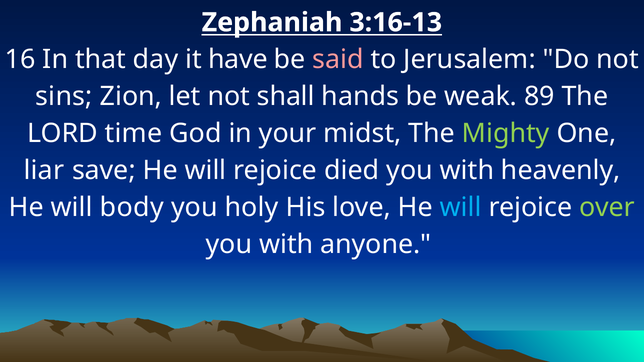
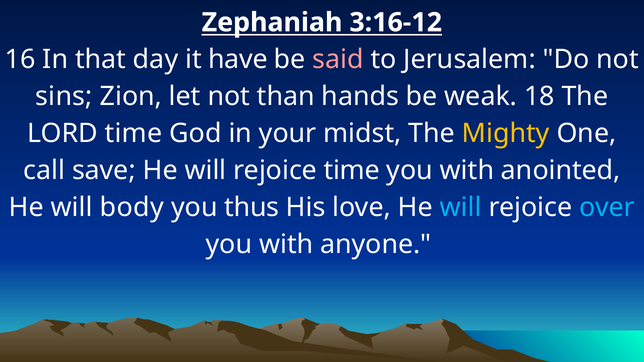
3:16-13: 3:16-13 -> 3:16-12
shall: shall -> than
89: 89 -> 18
Mighty colour: light green -> yellow
liar: liar -> call
rejoice died: died -> time
heavenly: heavenly -> anointed
holy: holy -> thus
over colour: light green -> light blue
